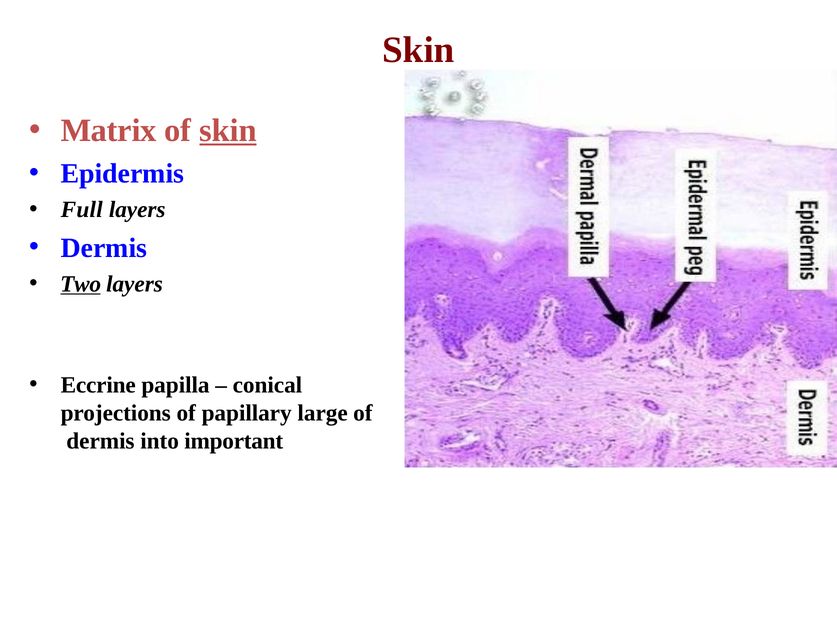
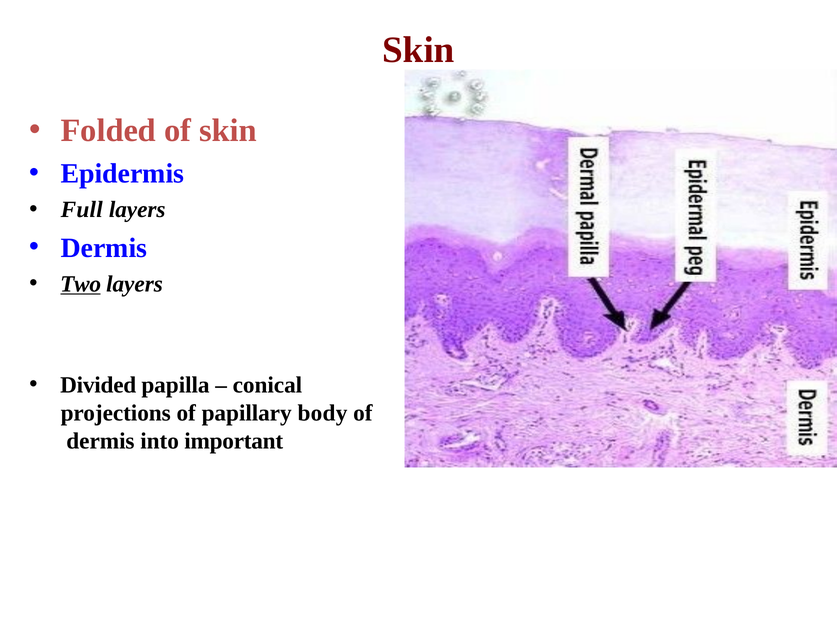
Matrix: Matrix -> Folded
skin at (228, 131) underline: present -> none
Eccrine: Eccrine -> Divided
large: large -> body
